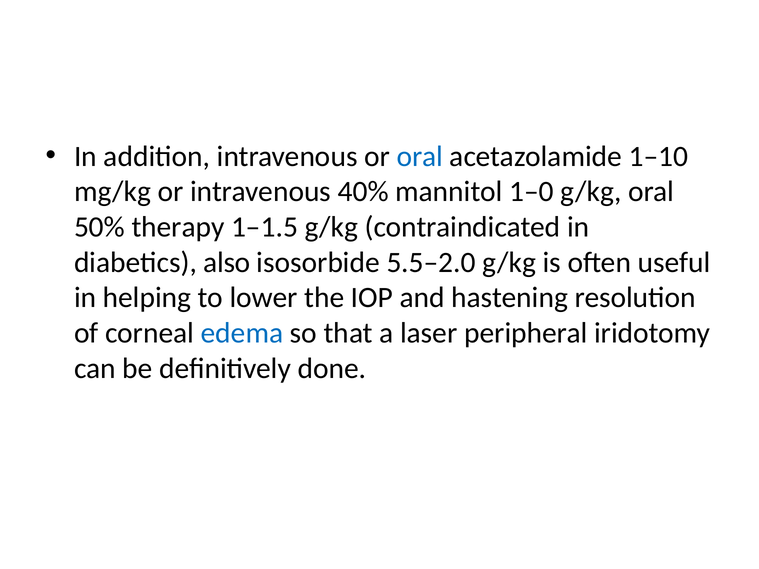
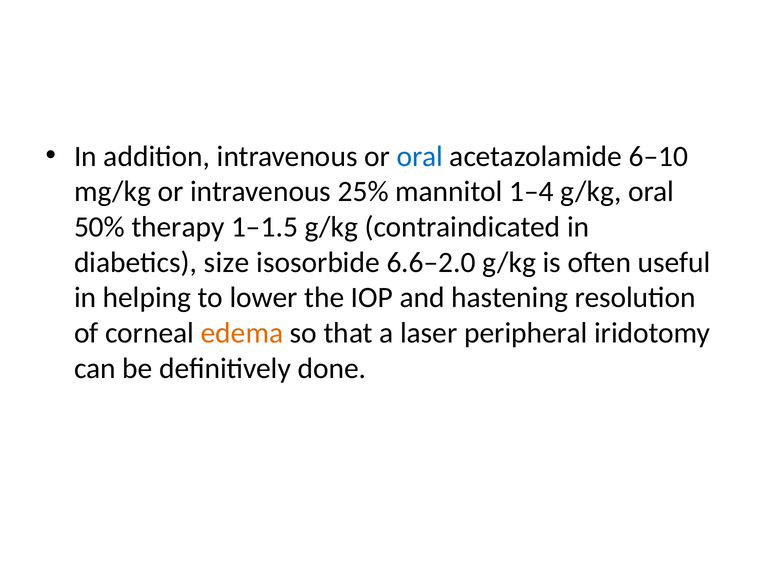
1–10: 1–10 -> 6–10
40%: 40% -> 25%
1–0: 1–0 -> 1–4
also: also -> size
5.5–2.0: 5.5–2.0 -> 6.6–2.0
edema colour: blue -> orange
